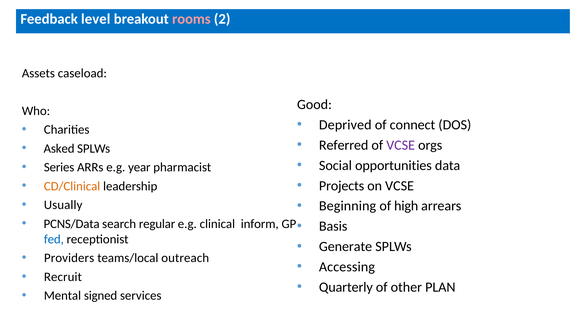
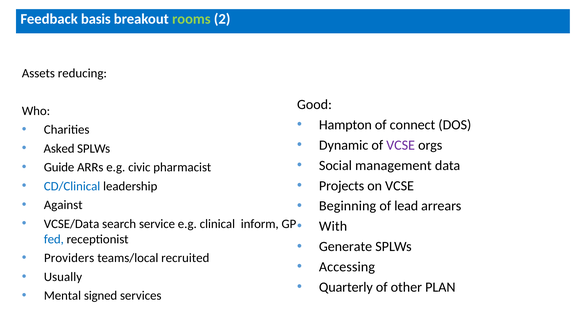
level: level -> basis
rooms colour: pink -> light green
caseload: caseload -> reducing
Deprived: Deprived -> Hampton
Referred: Referred -> Dynamic
opportunities: opportunities -> management
Series: Series -> Guide
year: year -> civic
CD/Clinical colour: orange -> blue
Usually: Usually -> Against
high: high -> lead
PCNS/Data: PCNS/Data -> VCSE/Data
regular: regular -> service
Basis: Basis -> With
outreach: outreach -> recruited
Recruit: Recruit -> Usually
